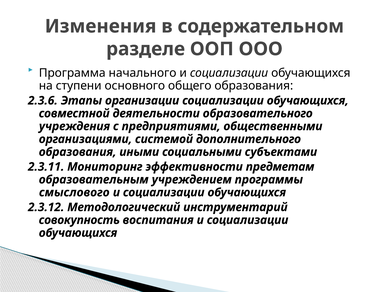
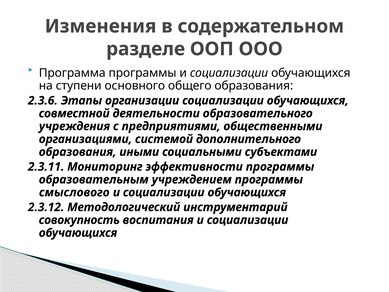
Программа начального: начального -> программы
эффективности предметам: предметам -> программы
